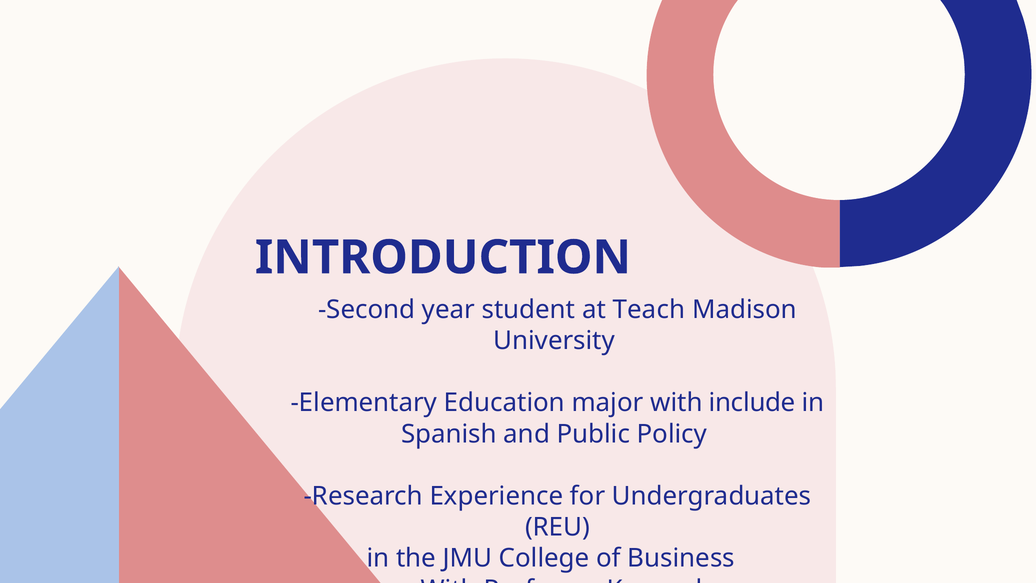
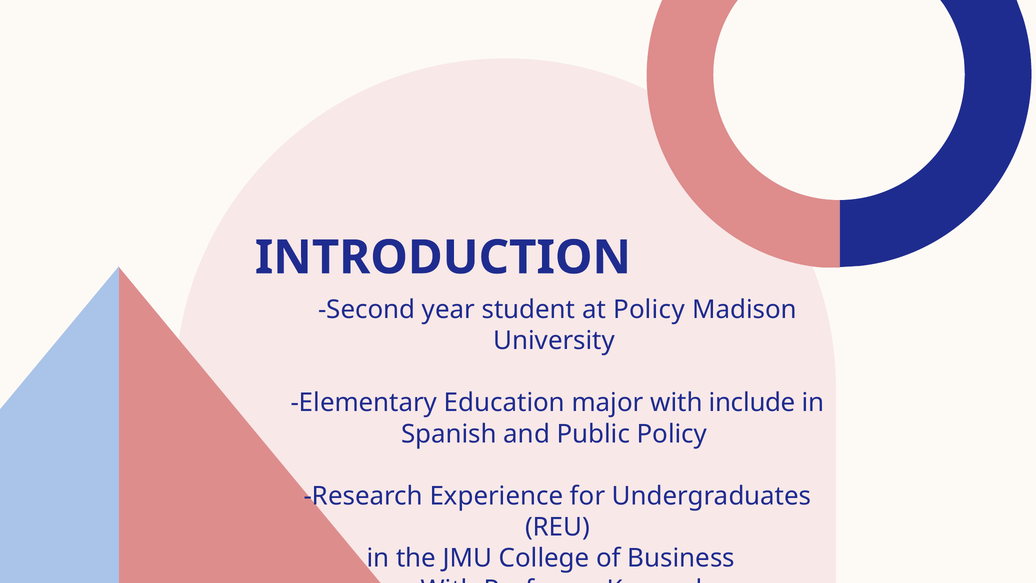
at Teach: Teach -> Policy
